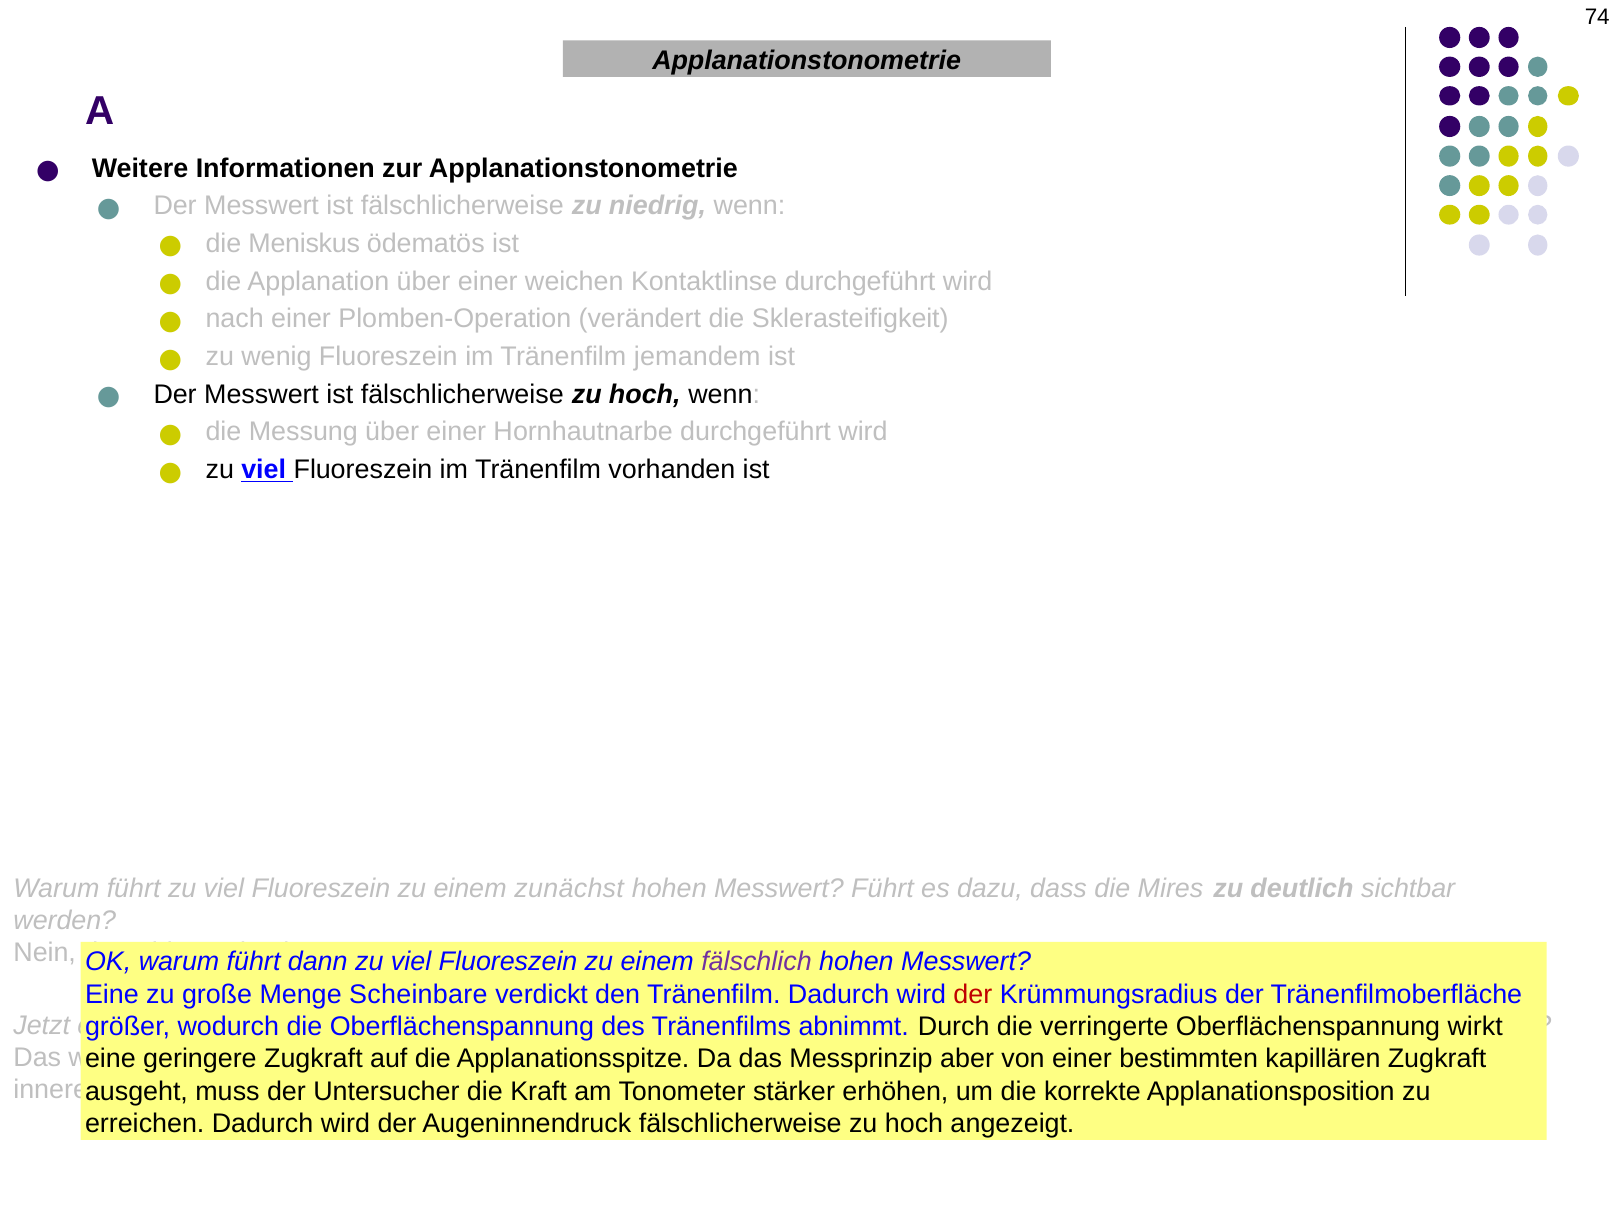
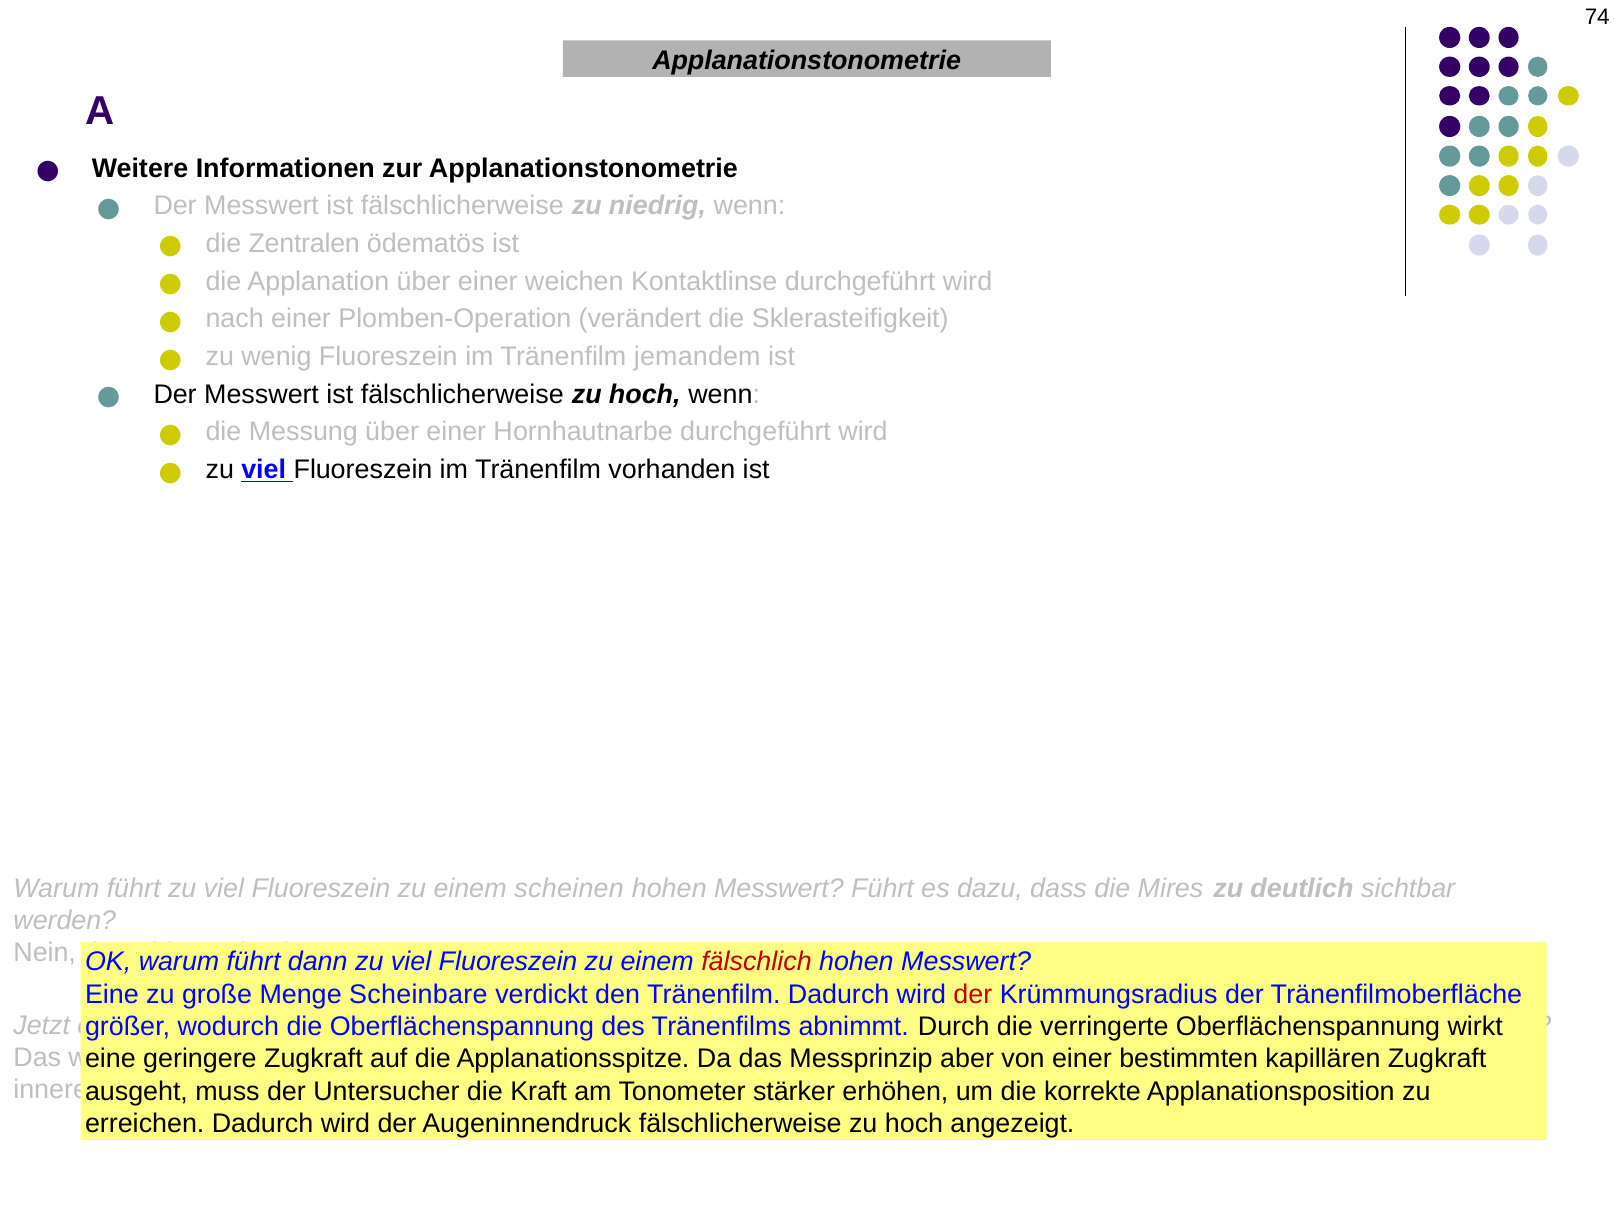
Meniskus: Meniskus -> Zentralen
einem zunächst: zunächst -> scheinen
fälschlich colour: purple -> red
